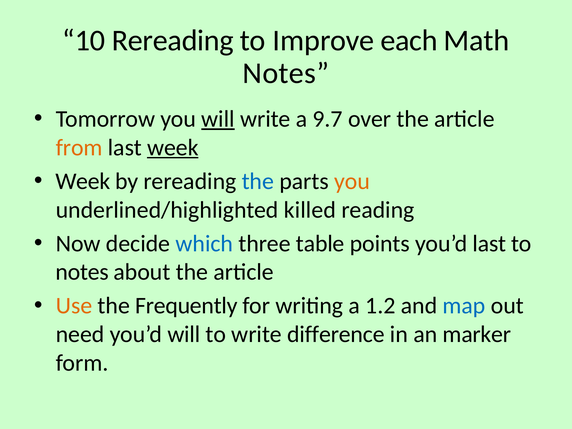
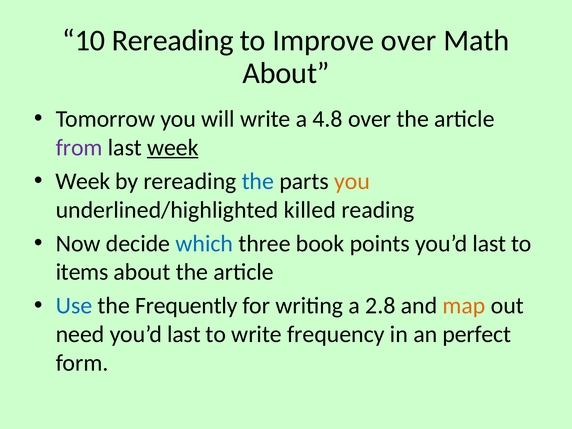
Improve each: each -> over
Notes at (286, 73): Notes -> About
will at (218, 119) underline: present -> none
9.7: 9.7 -> 4.8
from colour: orange -> purple
table: table -> book
notes at (82, 272): notes -> items
Use colour: orange -> blue
1.2: 1.2 -> 2.8
map colour: blue -> orange
will at (184, 334): will -> last
difference: difference -> frequency
marker: marker -> perfect
